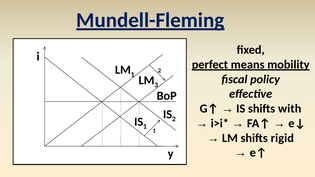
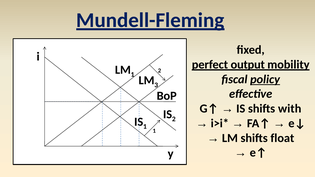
means: means -> output
policy underline: none -> present
rigid: rigid -> float
